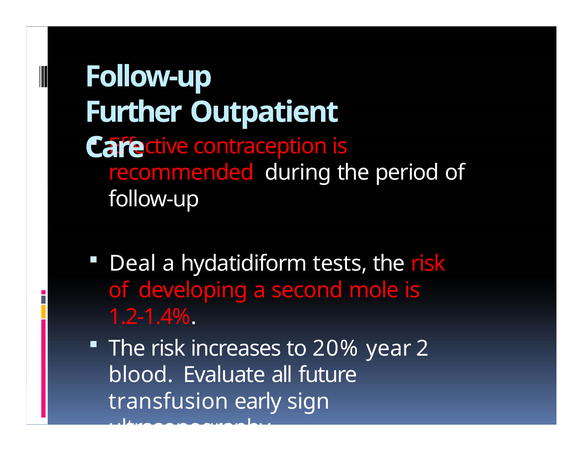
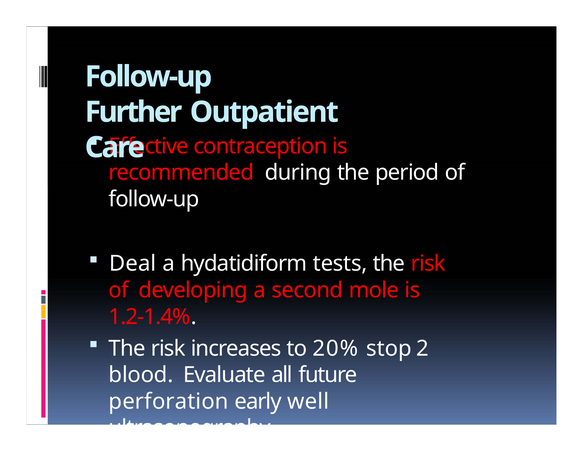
year: year -> stop
transfusion: transfusion -> perforation
sign: sign -> well
